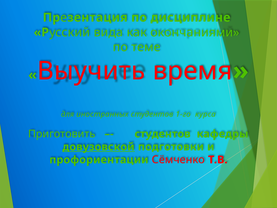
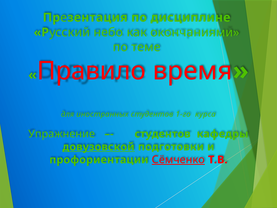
вида: вида -> небо
Выучить: Выучить -> Правило
Приготовить: Приготовить -> Упражнение
Сёмченко underline: none -> present
